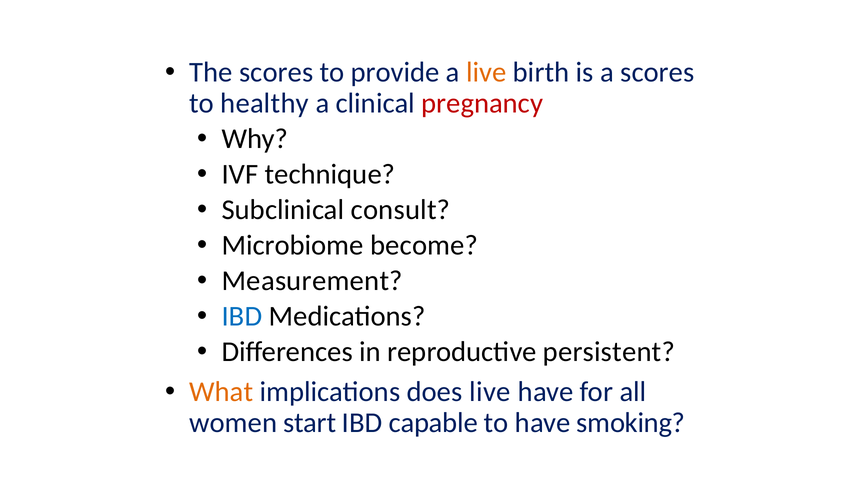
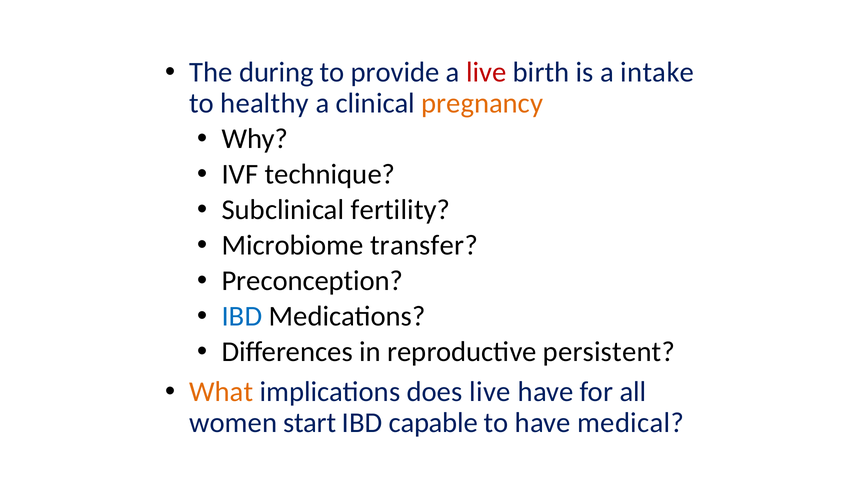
The scores: scores -> during
live at (486, 72) colour: orange -> red
a scores: scores -> intake
pregnancy colour: red -> orange
consult: consult -> fertility
become: become -> transfer
Measurement: Measurement -> Preconception
smoking: smoking -> medical
